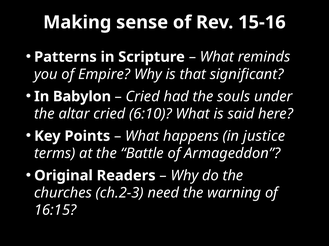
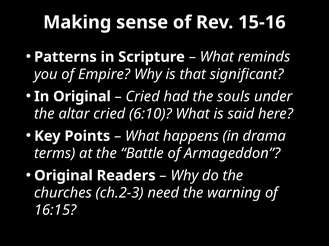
In Babylon: Babylon -> Original
justice: justice -> drama
